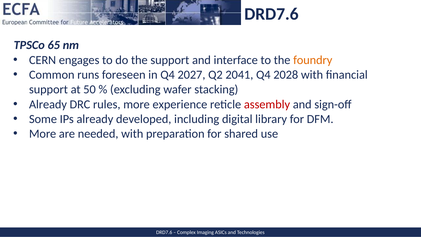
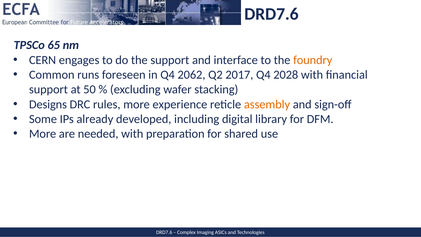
2027: 2027 -> 2062
2041: 2041 -> 2017
Already at (48, 104): Already -> Designs
assembly colour: red -> orange
